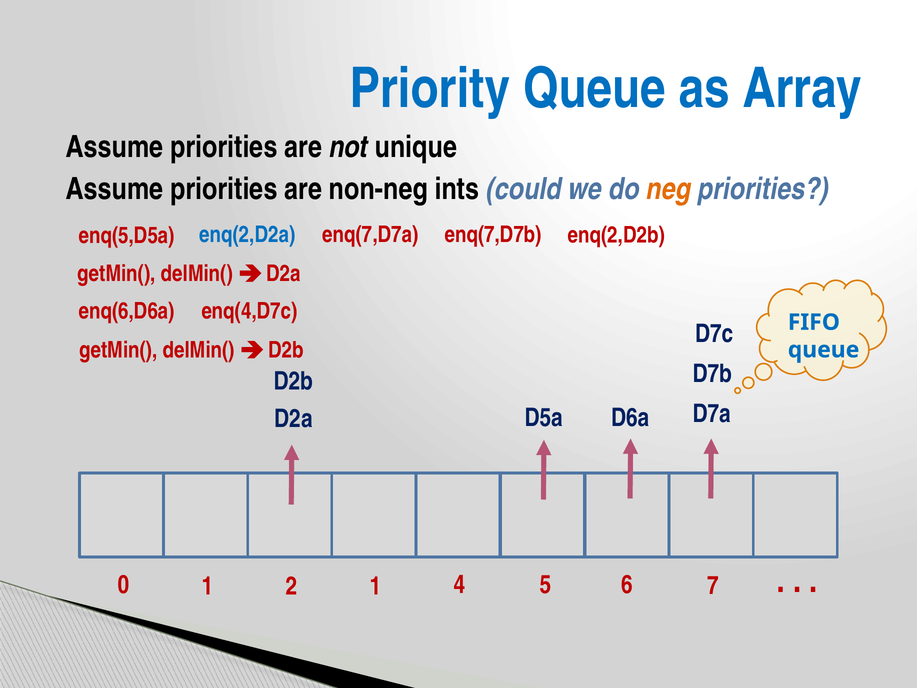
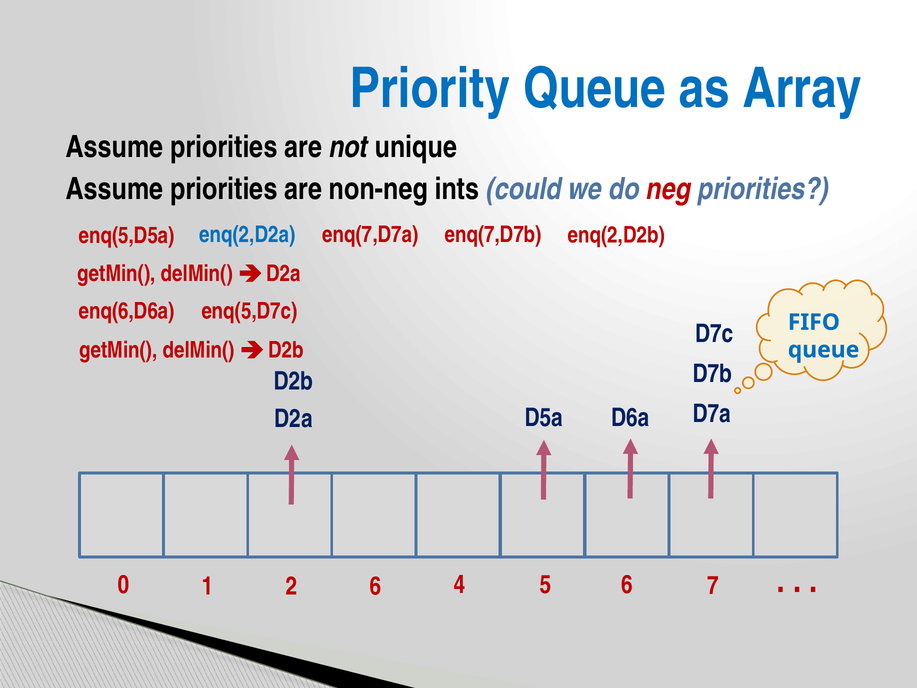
neg colour: orange -> red
enq(4,D7c: enq(4,D7c -> enq(5,D7c
2 1: 1 -> 6
